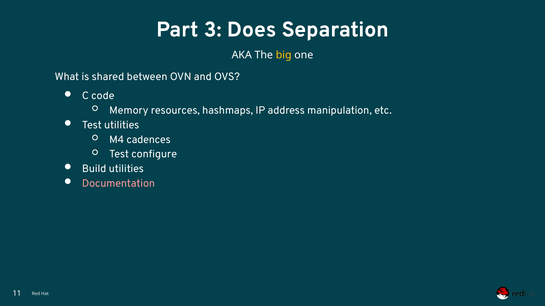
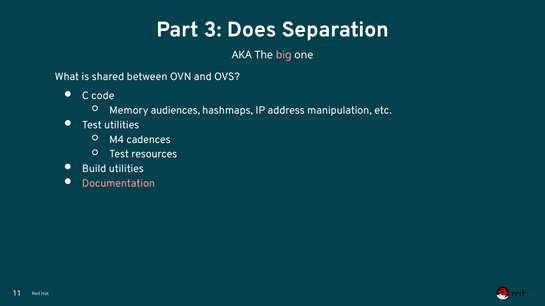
big colour: yellow -> pink
resources: resources -> audiences
configure: configure -> resources
